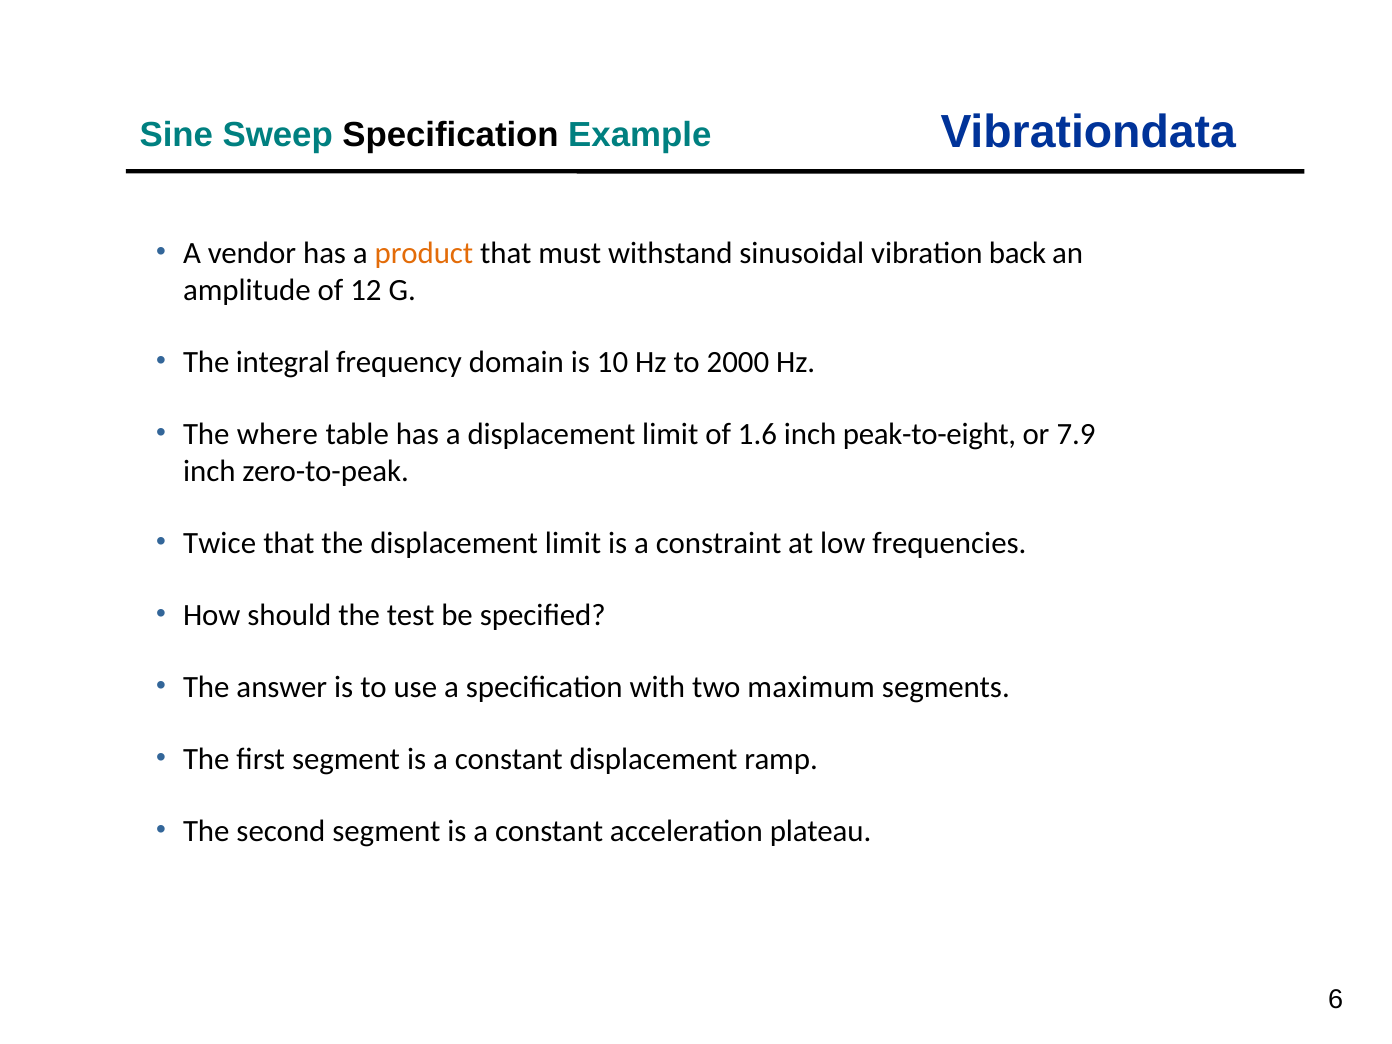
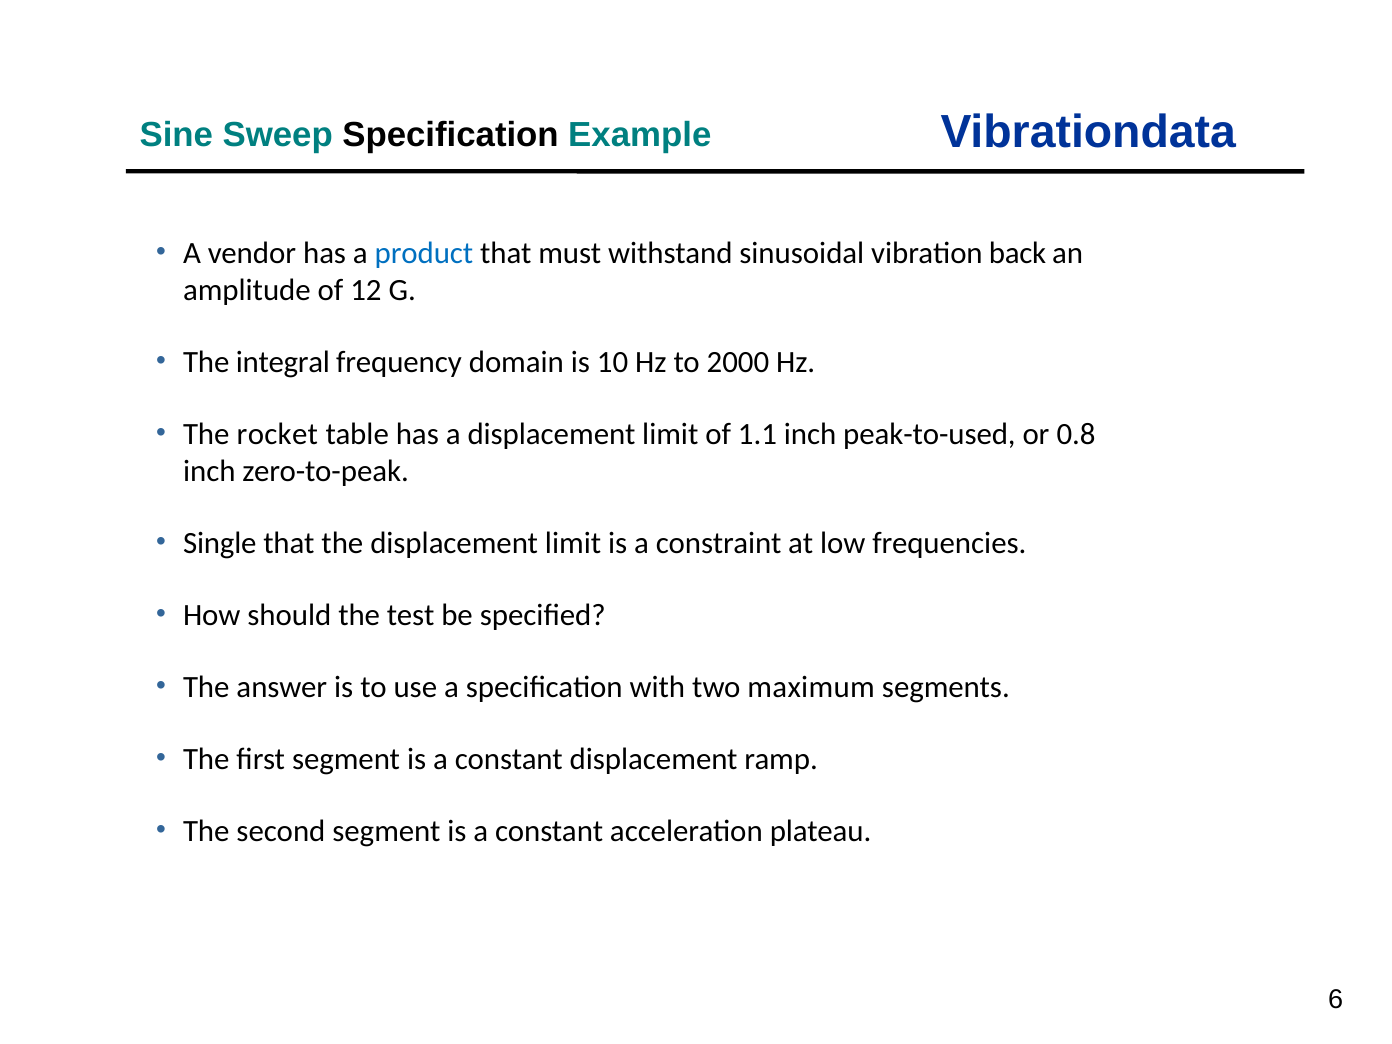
product colour: orange -> blue
where: where -> rocket
1.6: 1.6 -> 1.1
peak-to-eight: peak-to-eight -> peak-to-used
7.9: 7.9 -> 0.8
Twice: Twice -> Single
